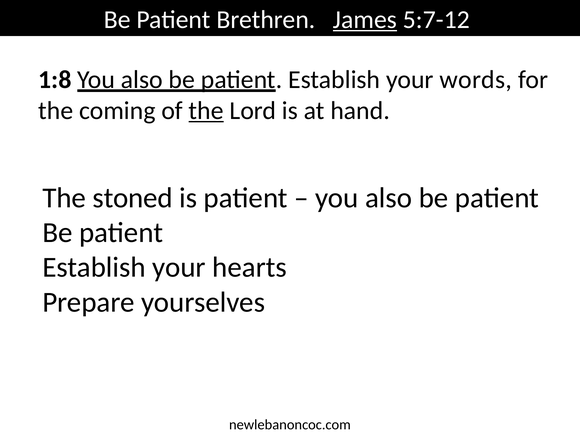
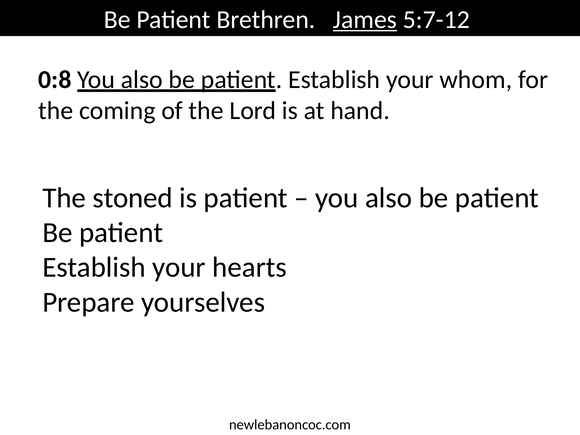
1:8: 1:8 -> 0:8
words: words -> whom
the at (206, 111) underline: present -> none
